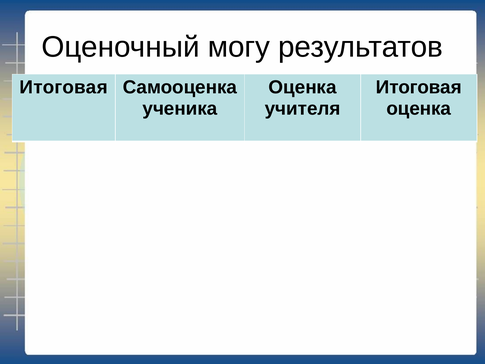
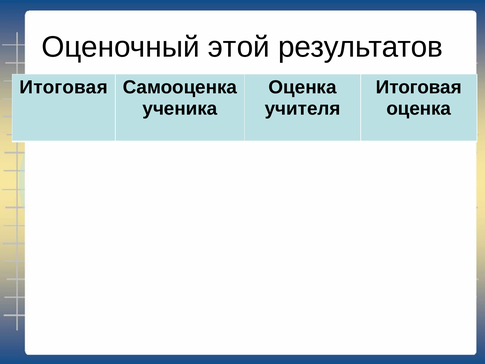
могу: могу -> этой
